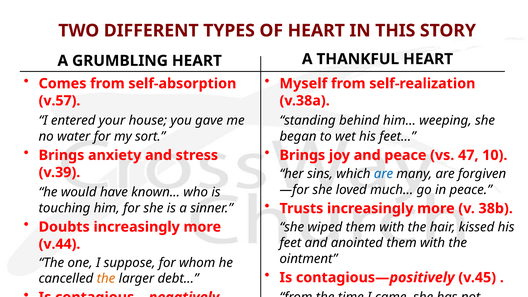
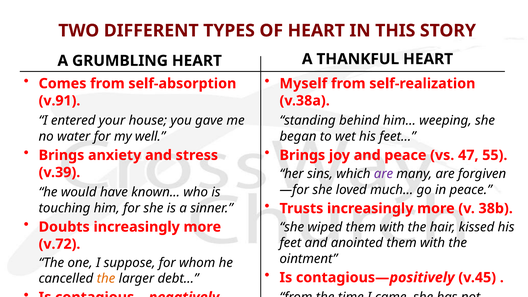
v.57: v.57 -> v.91
sort: sort -> well
10: 10 -> 55
are at (384, 174) colour: blue -> purple
v.44: v.44 -> v.72
